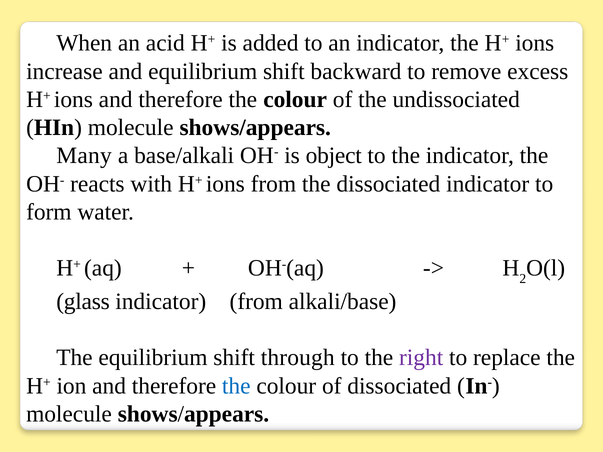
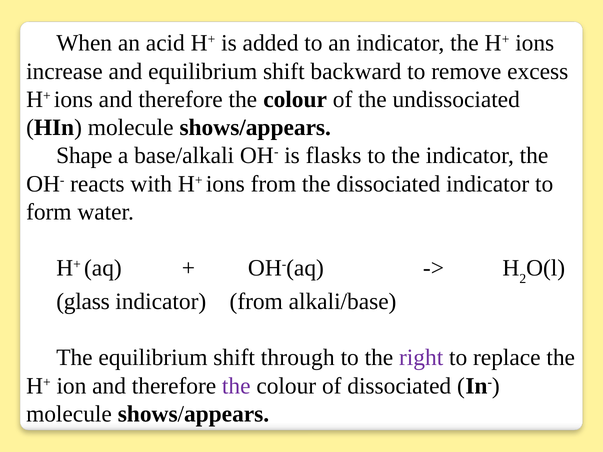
Many: Many -> Shape
object: object -> flasks
the at (236, 386) colour: blue -> purple
